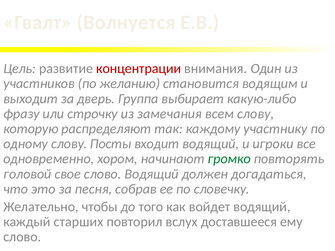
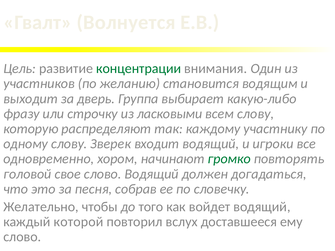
концентрации colour: red -> green
замечания: замечания -> ласковыми
Посты: Посты -> Зверек
старших: старших -> которой
